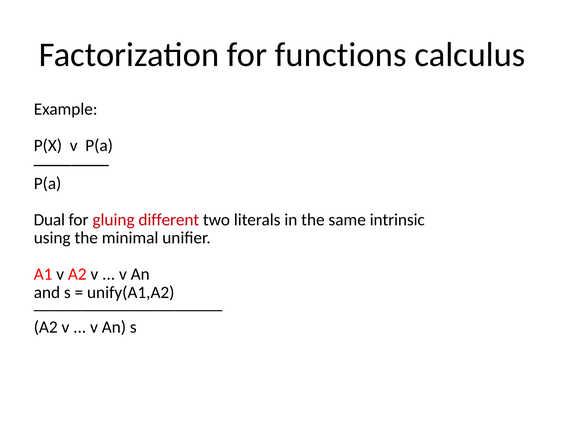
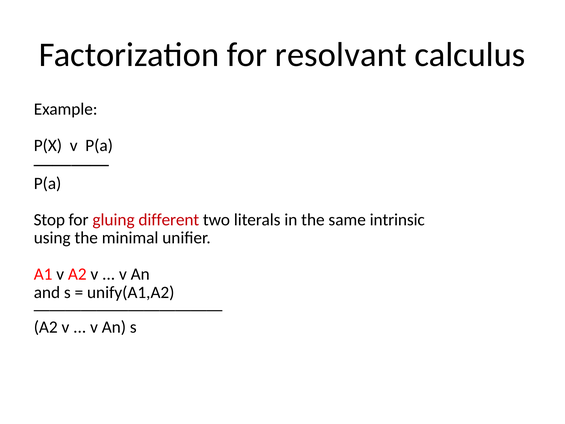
functions: functions -> resolvant
Dual: Dual -> Stop
